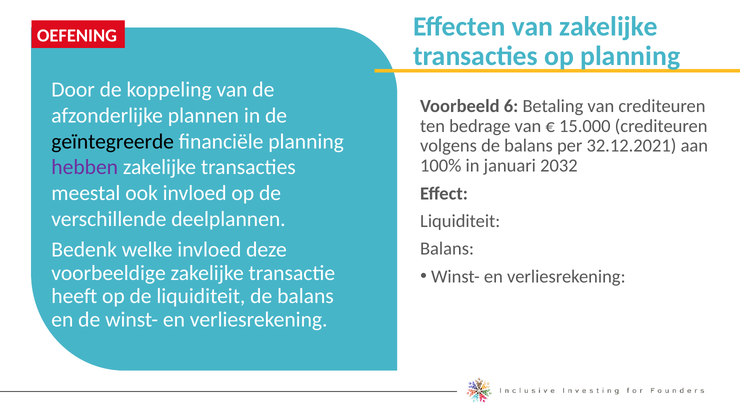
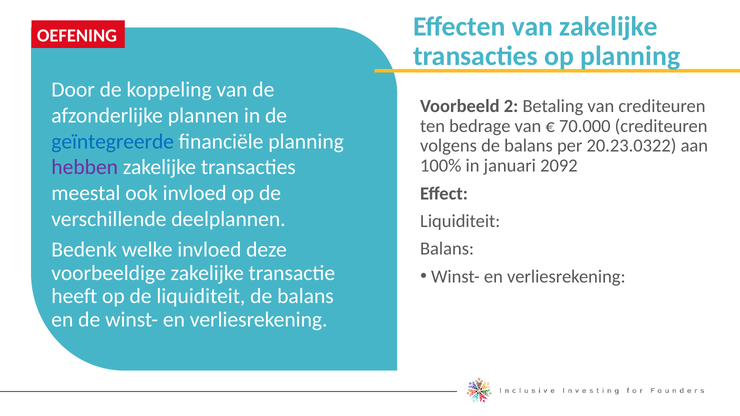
6: 6 -> 2
15.000: 15.000 -> 70.000
geïntegreerde colour: black -> blue
32.12.2021: 32.12.2021 -> 20.23.0322
2032: 2032 -> 2092
